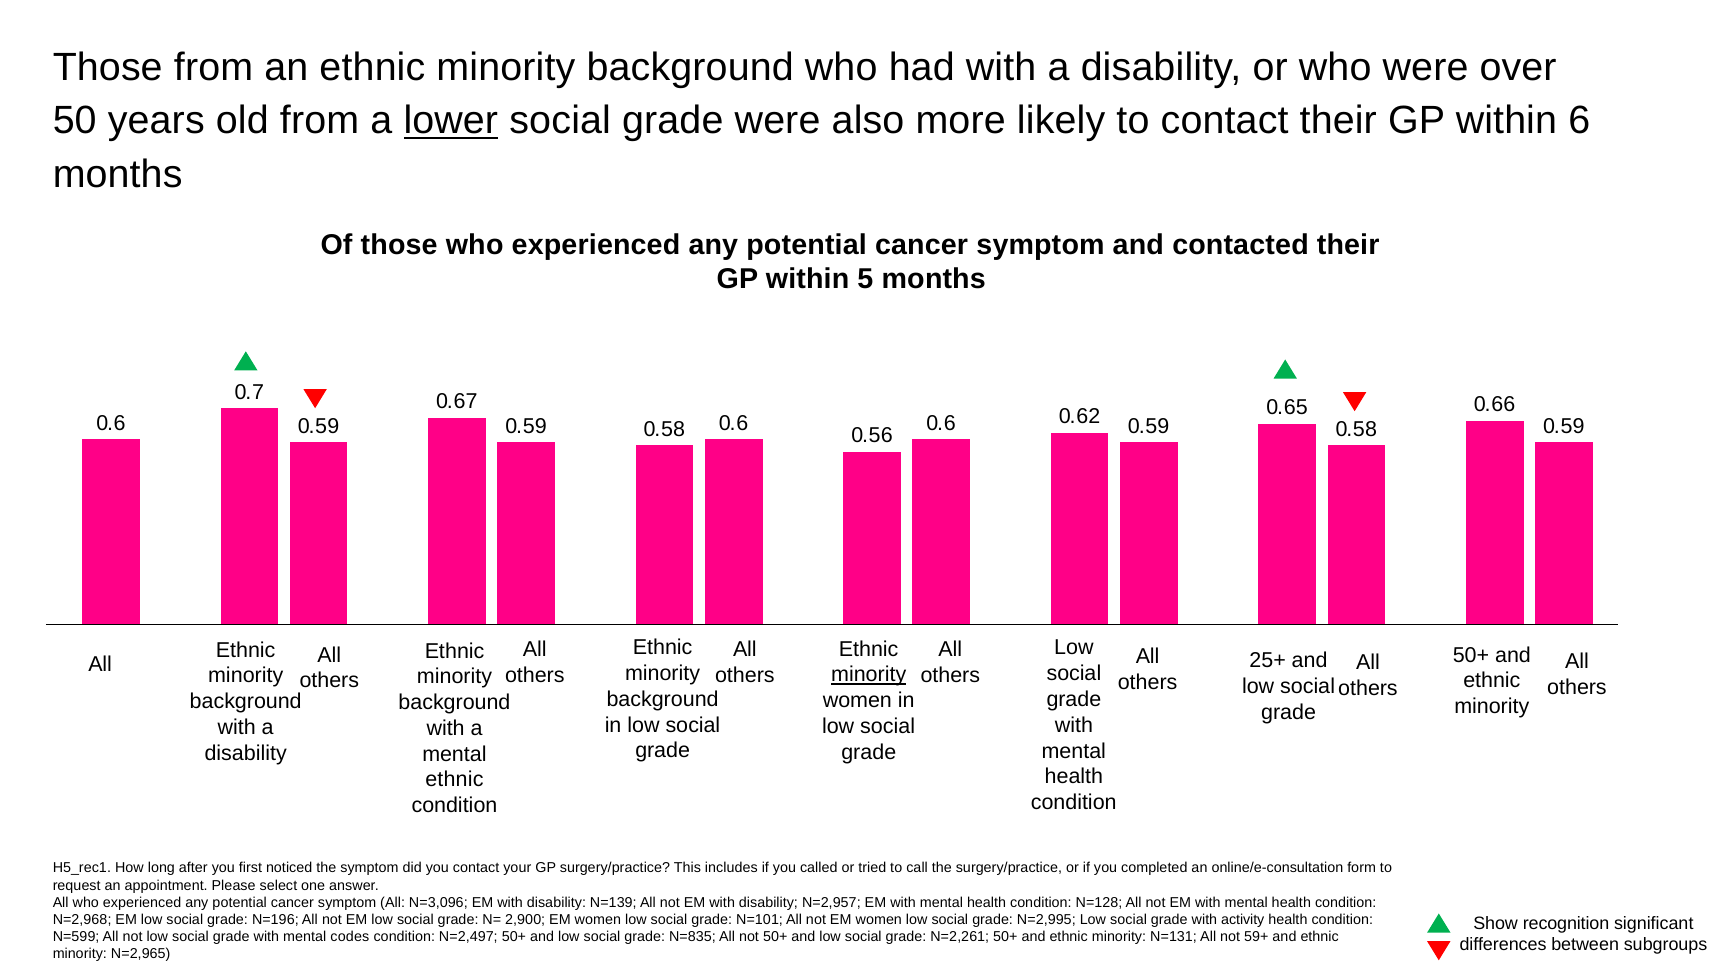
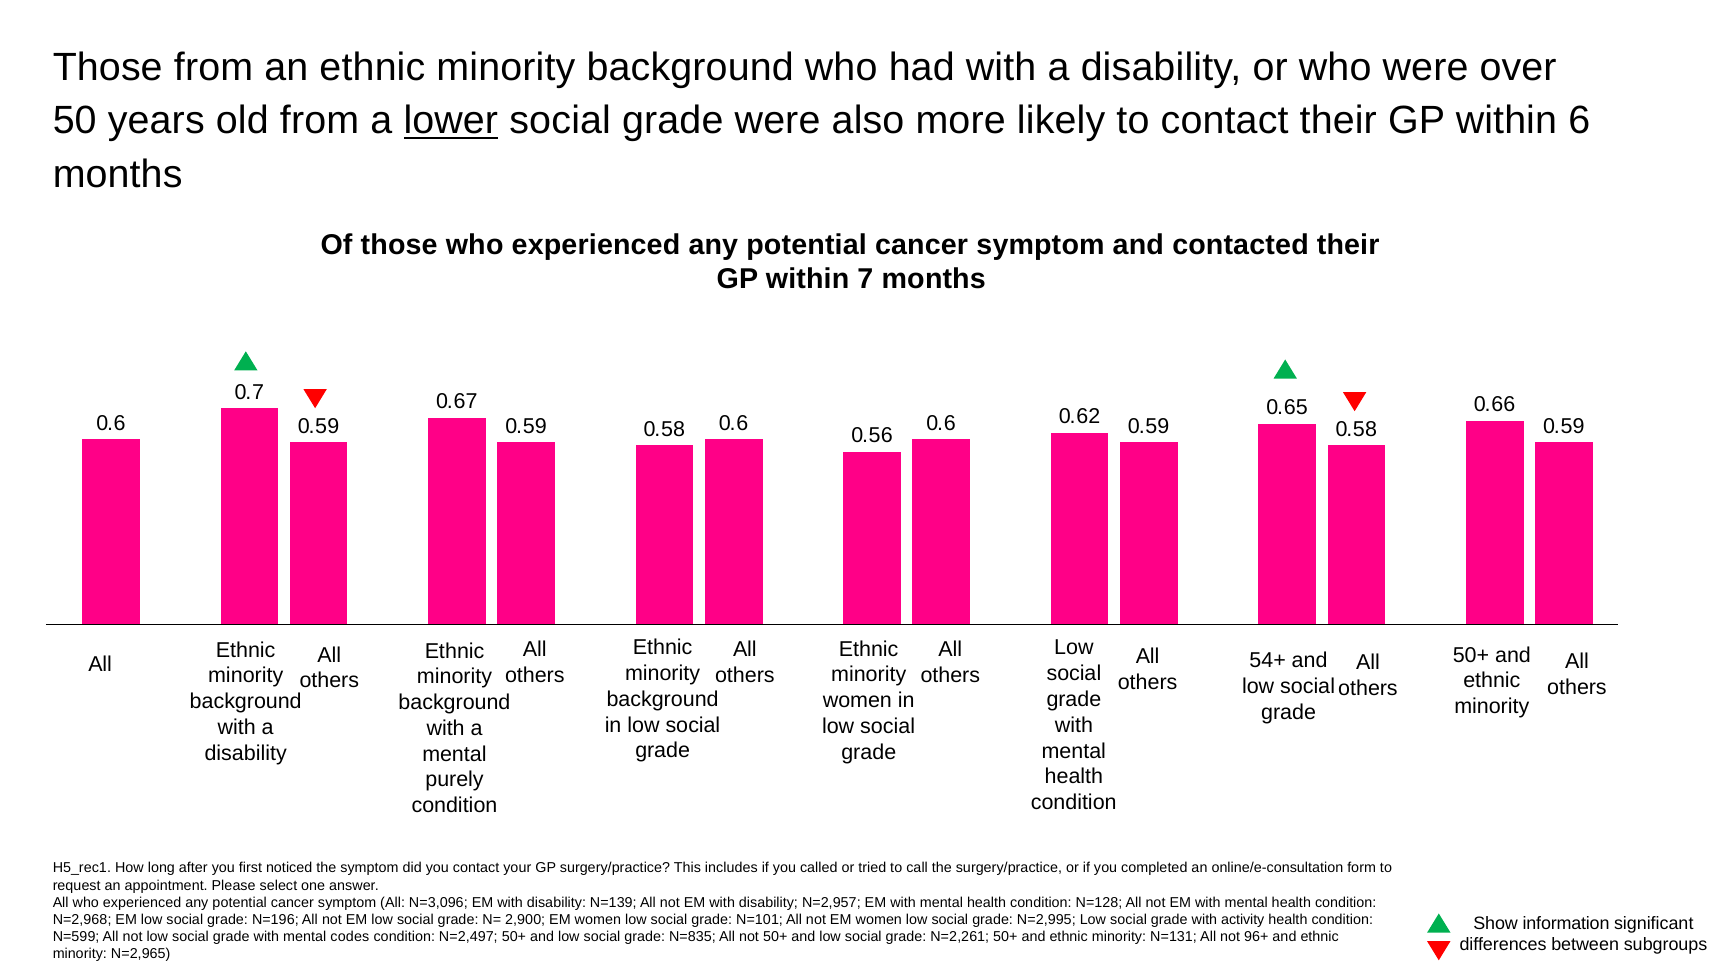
5: 5 -> 7
25+: 25+ -> 54+
minority at (869, 675) underline: present -> none
ethnic at (454, 780): ethnic -> purely
recognition: recognition -> information
59+: 59+ -> 96+
